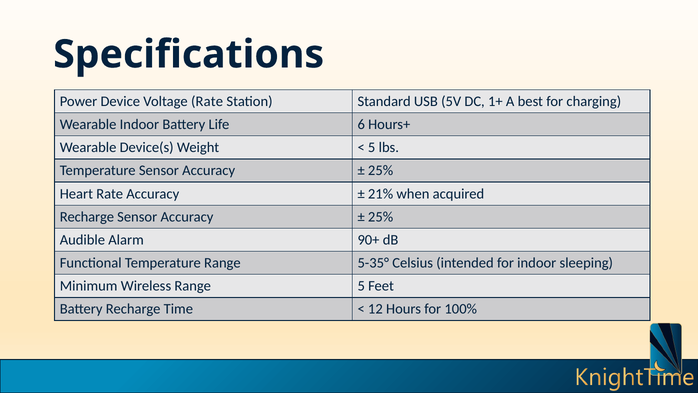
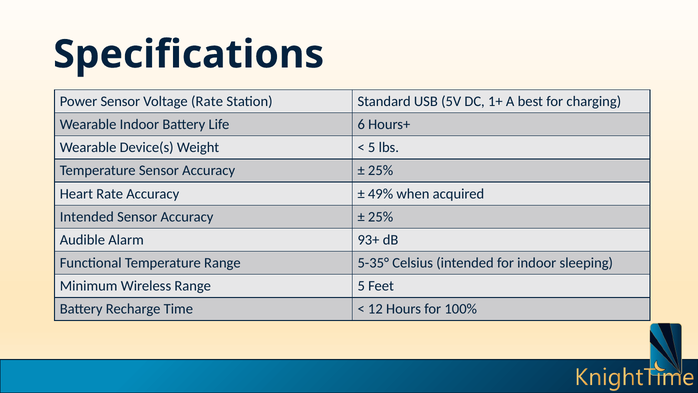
Power Device: Device -> Sensor
21%: 21% -> 49%
Recharge at (87, 217): Recharge -> Intended
90+: 90+ -> 93+
